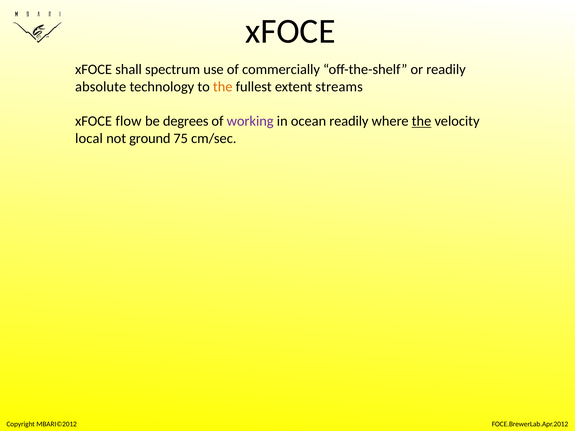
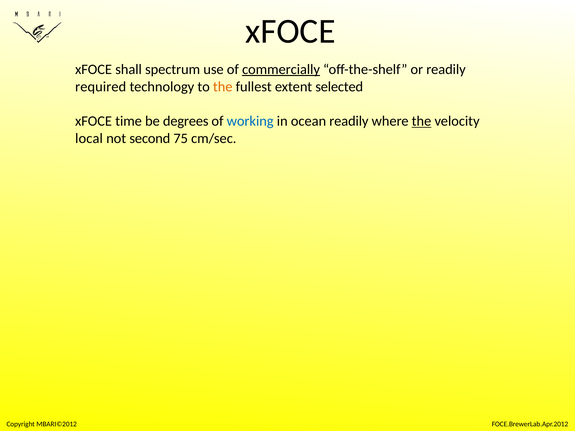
commercially underline: none -> present
absolute: absolute -> required
streams: streams -> selected
flow: flow -> time
working colour: purple -> blue
ground: ground -> second
